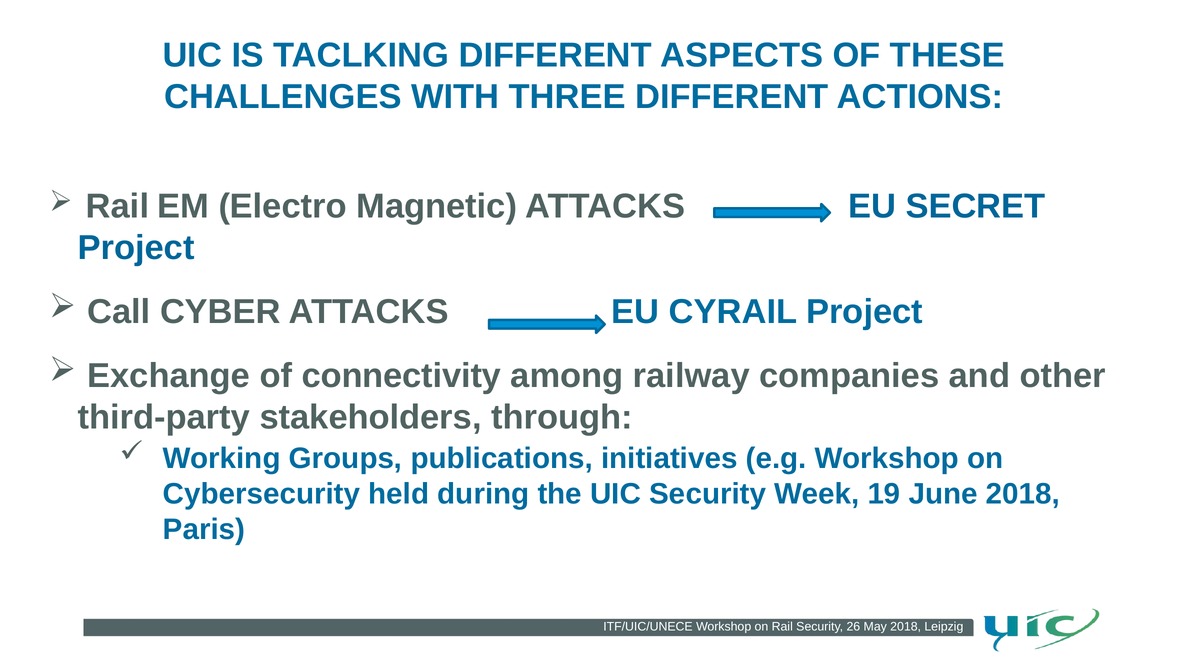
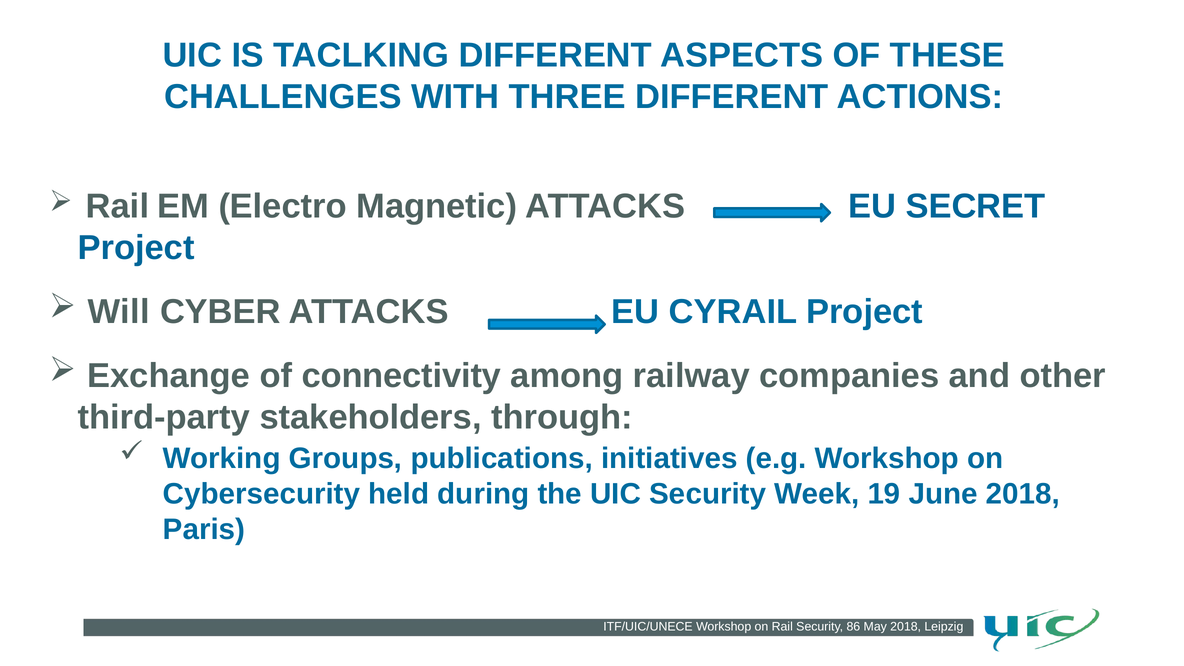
Call: Call -> Will
26: 26 -> 86
